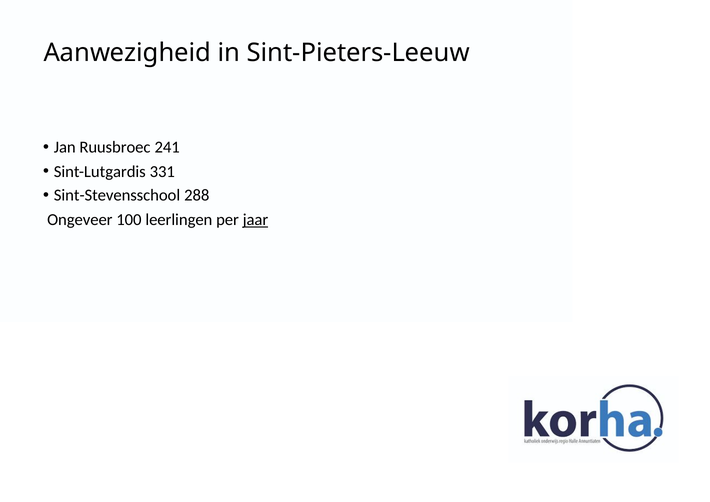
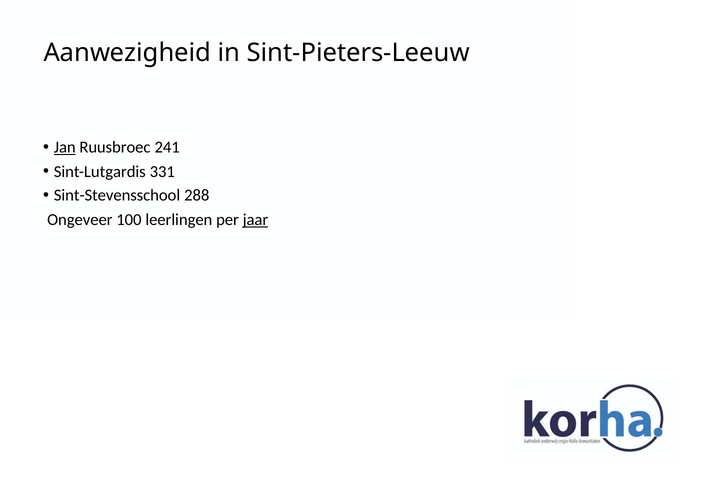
Jan underline: none -> present
